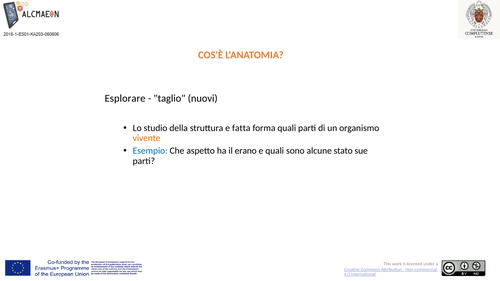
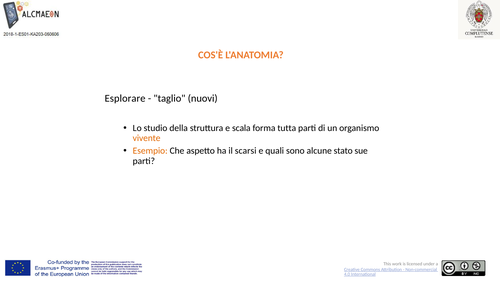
fatta: fatta -> scala
forma quali: quali -> tutta
Esempio colour: blue -> orange
erano: erano -> scarsi
